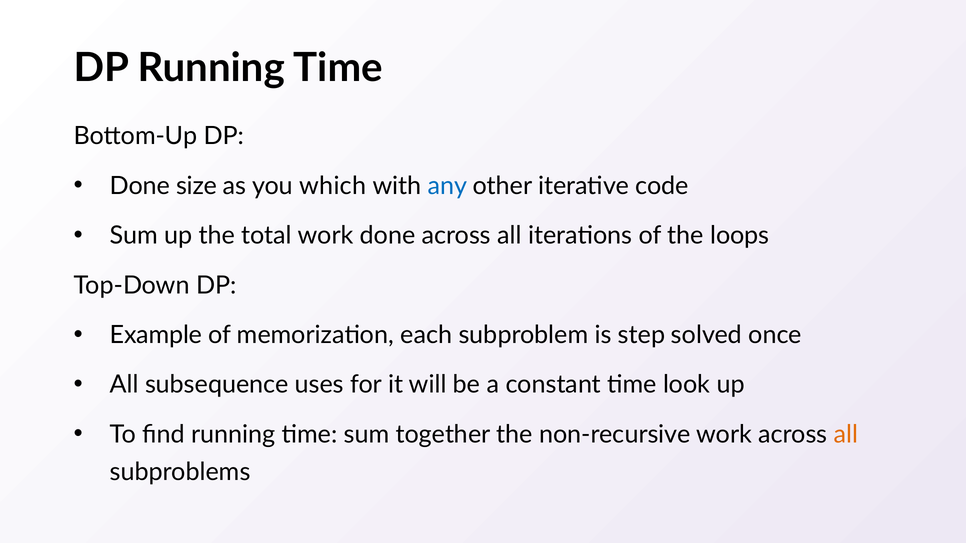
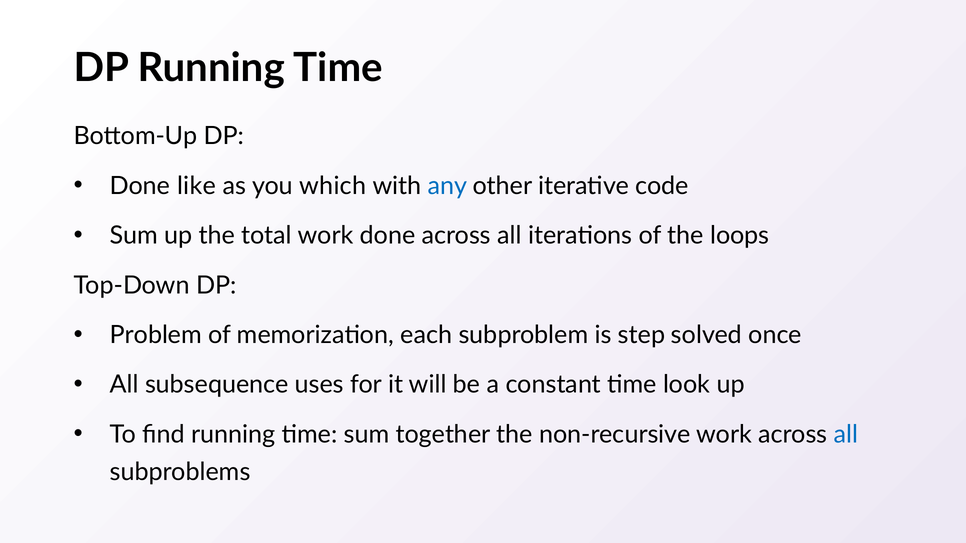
size: size -> like
Example: Example -> Problem
all at (846, 435) colour: orange -> blue
